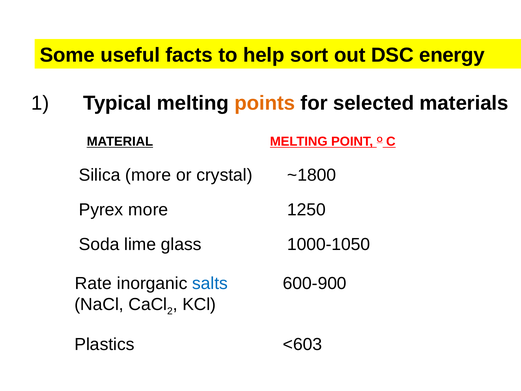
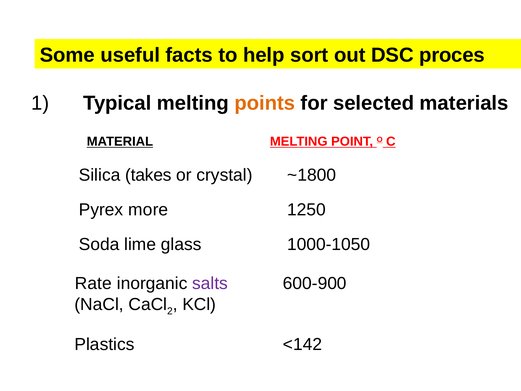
energy: energy -> proces
Silica more: more -> takes
salts colour: blue -> purple
<603: <603 -> <142
